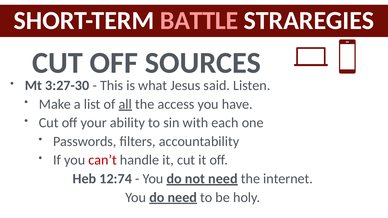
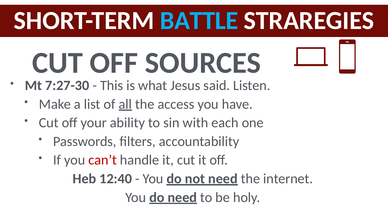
BATTLE colour: pink -> light blue
3:27-30: 3:27-30 -> 7:27-30
12:74: 12:74 -> 12:40
